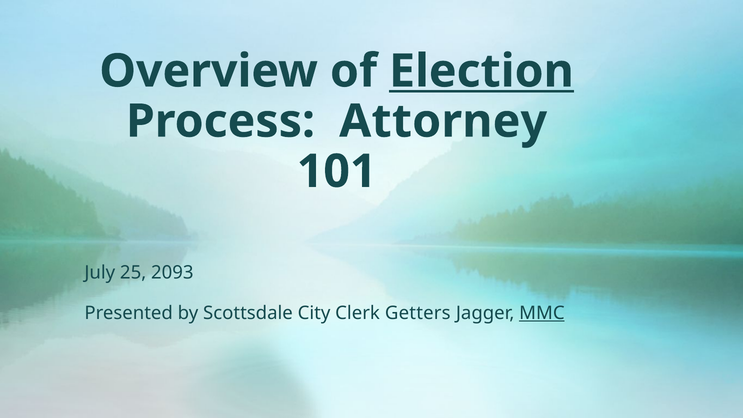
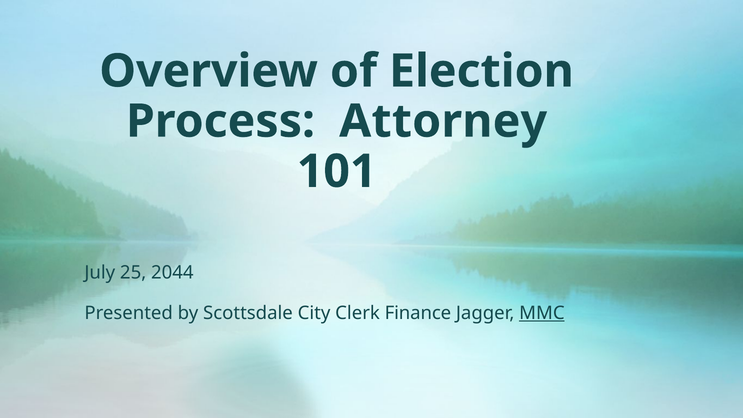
Election underline: present -> none
2093: 2093 -> 2044
Getters: Getters -> Finance
